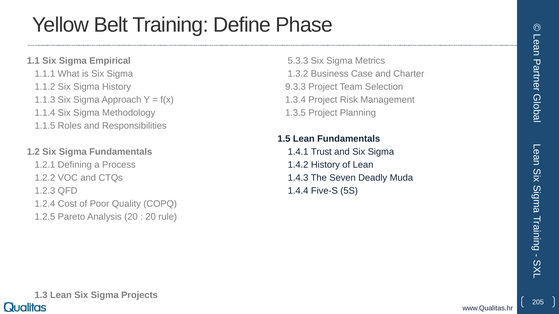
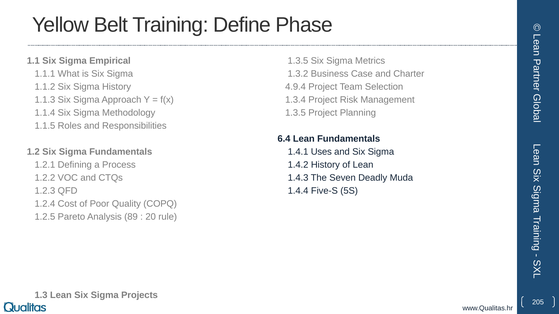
5.3.3 at (298, 61): 5.3.3 -> 1.3.5
9.3.3: 9.3.3 -> 4.9.4
1.5: 1.5 -> 6.4
Trust: Trust -> Uses
Analysis 20: 20 -> 89
